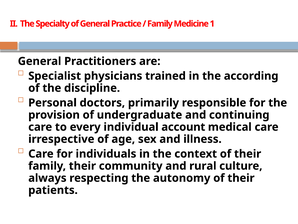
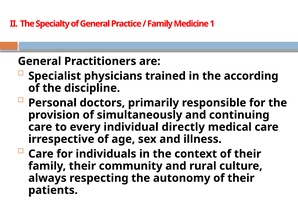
undergraduate: undergraduate -> simultaneously
account: account -> directly
